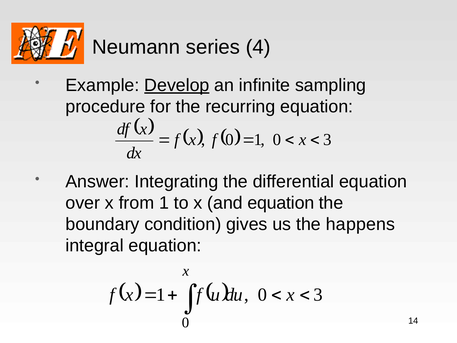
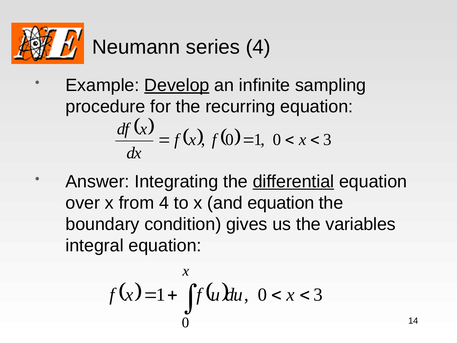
differential underline: none -> present
from 1: 1 -> 4
happens: happens -> variables
